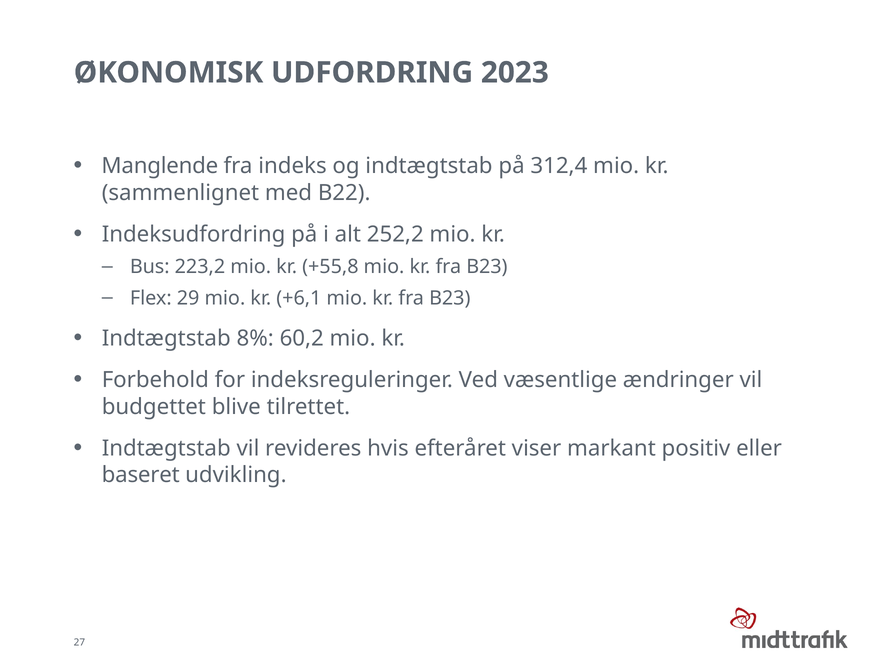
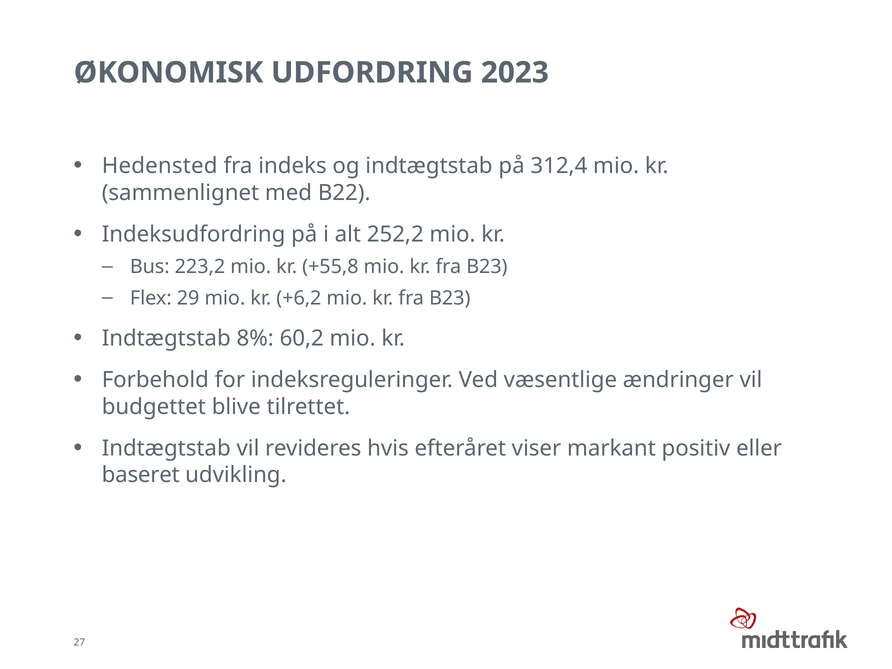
Manglende: Manglende -> Hedensted
+6,1: +6,1 -> +6,2
